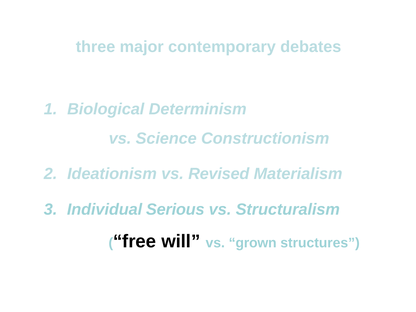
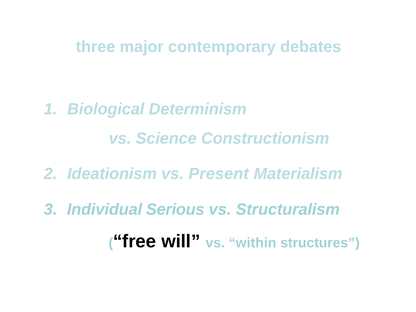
Revised: Revised -> Present
grown: grown -> within
